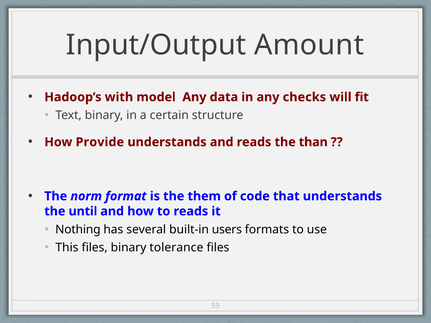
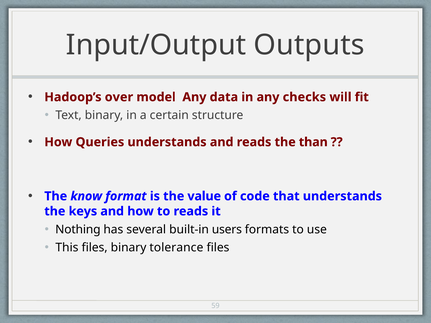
Amount: Amount -> Outputs
with: with -> over
Provide: Provide -> Queries
norm: norm -> know
them: them -> value
until: until -> keys
